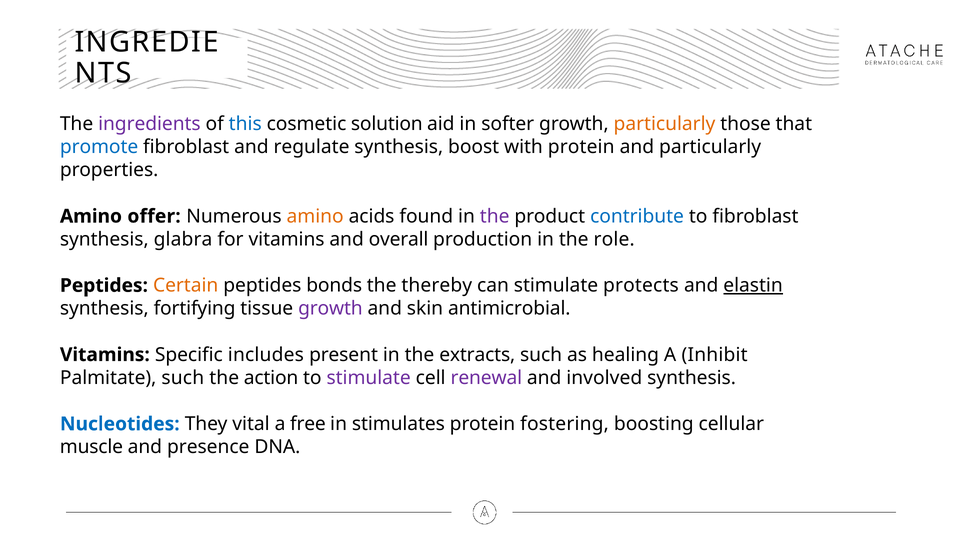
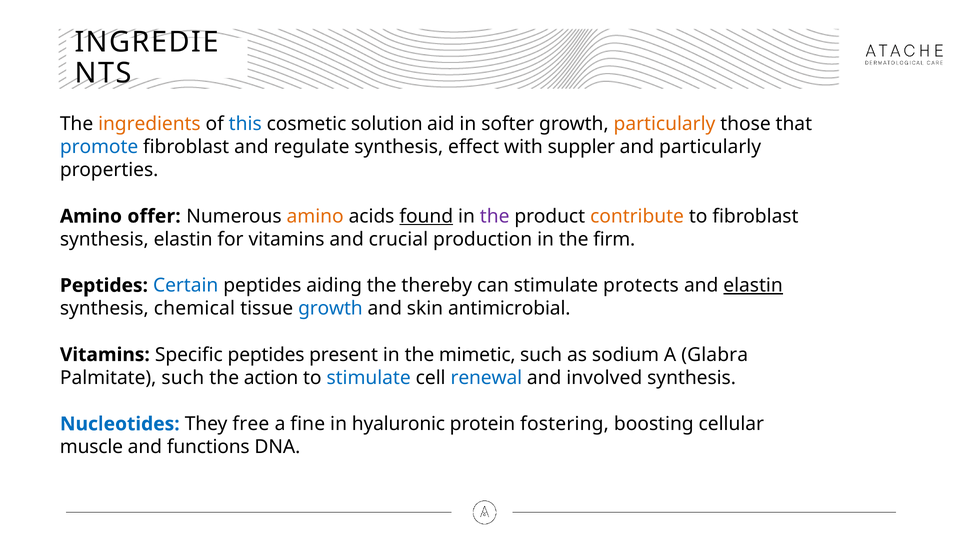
ingredients colour: purple -> orange
boost: boost -> effect
with protein: protein -> suppler
found underline: none -> present
contribute colour: blue -> orange
synthesis glabra: glabra -> elastin
overall: overall -> crucial
role: role -> firm
Certain colour: orange -> blue
bonds: bonds -> aiding
fortifying: fortifying -> chemical
growth at (330, 309) colour: purple -> blue
Specific includes: includes -> peptides
extracts: extracts -> mimetic
healing: healing -> sodium
Inhibit: Inhibit -> Glabra
stimulate at (369, 378) colour: purple -> blue
renewal colour: purple -> blue
vital: vital -> free
free: free -> fine
stimulates: stimulates -> hyaluronic
presence: presence -> functions
